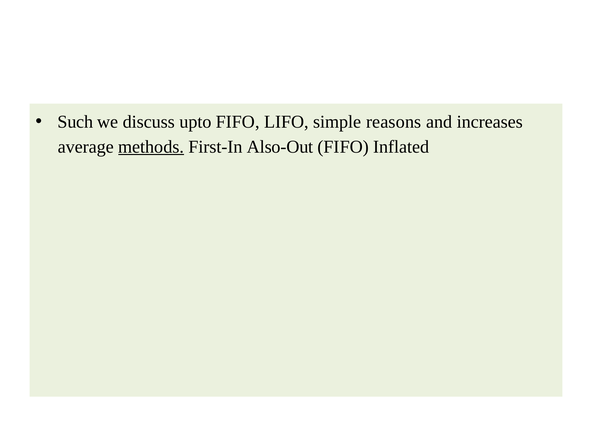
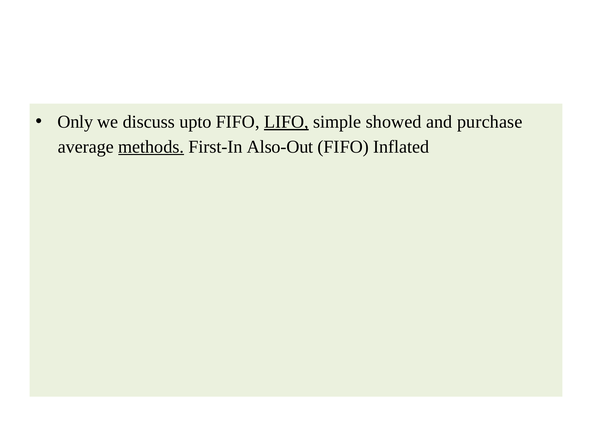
Such: Such -> Only
LIFO underline: none -> present
reasons: reasons -> showed
increases: increases -> purchase
